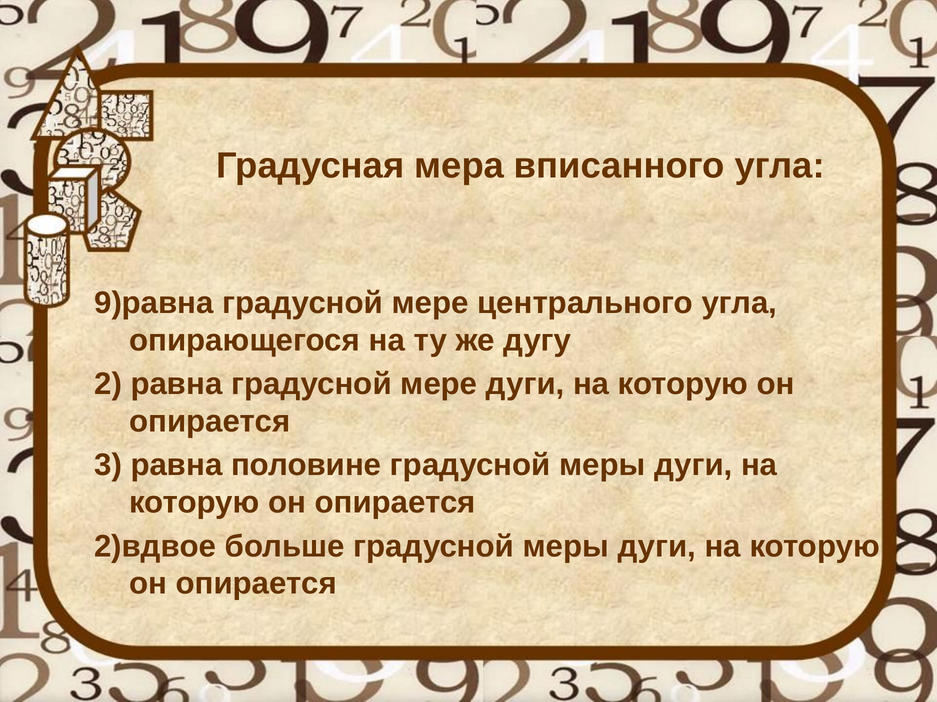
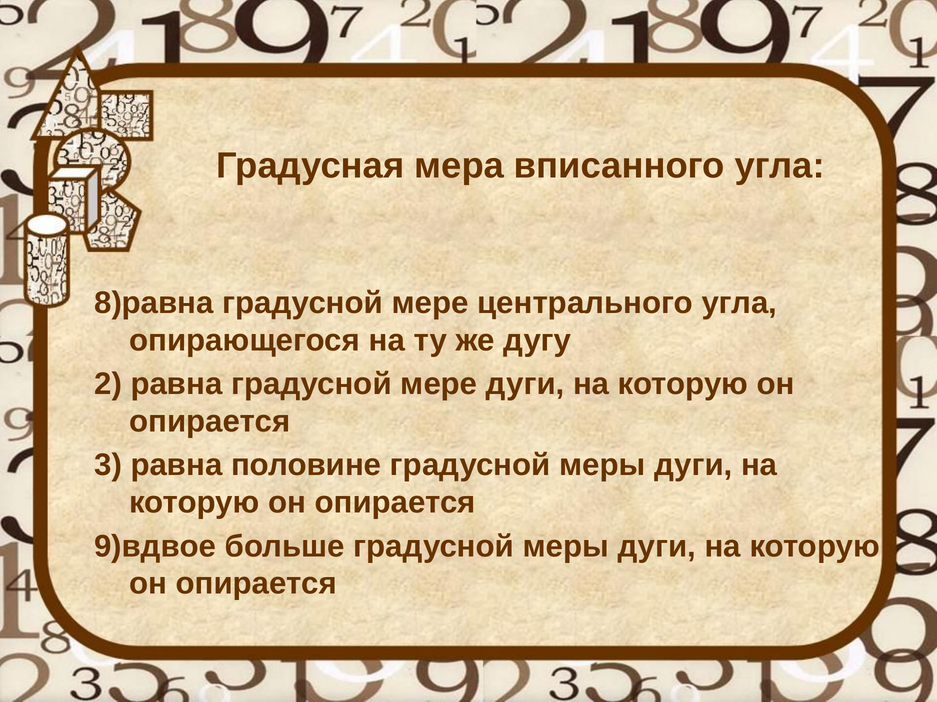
9)равна: 9)равна -> 8)равна
2)вдвое: 2)вдвое -> 9)вдвое
